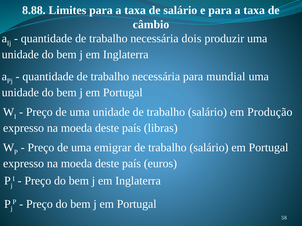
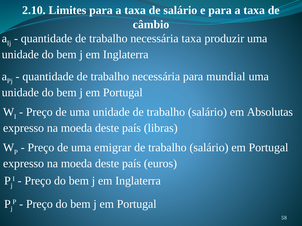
8.88: 8.88 -> 2.10
necessária dois: dois -> taxa
Produção: Produção -> Absolutas
